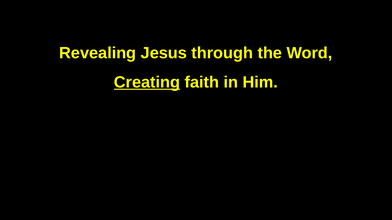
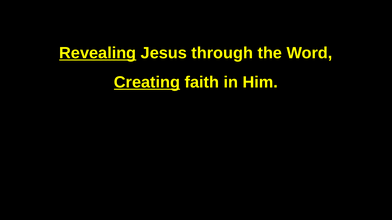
Revealing underline: none -> present
